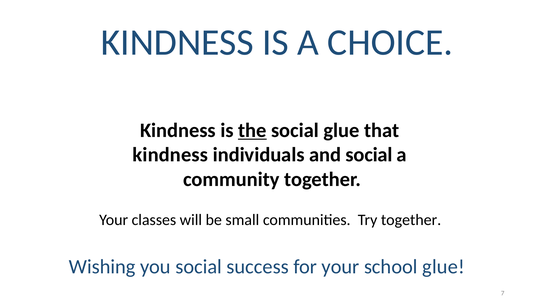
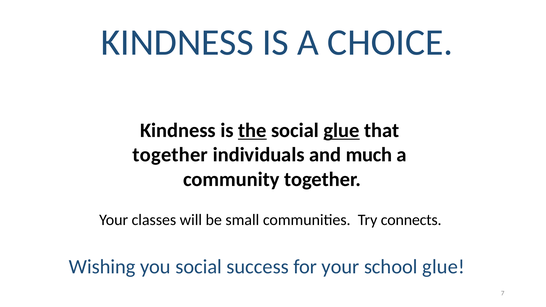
glue at (342, 130) underline: none -> present
kindness at (170, 155): kindness -> together
and social: social -> much
Try together: together -> connects
